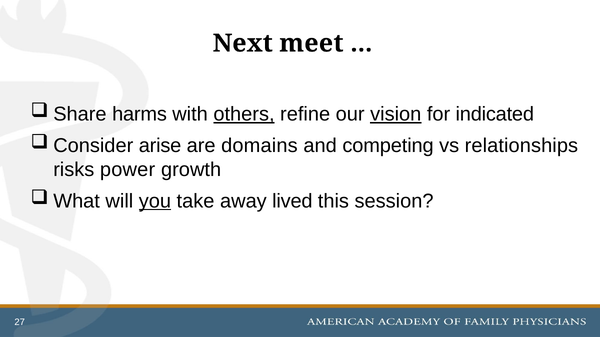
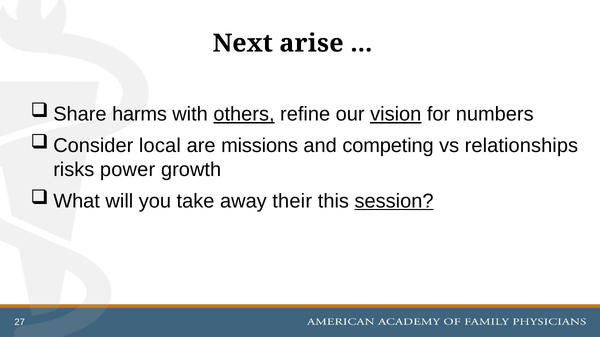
meet: meet -> arise
indicated: indicated -> numbers
arise: arise -> local
domains: domains -> missions
you underline: present -> none
lived: lived -> their
session underline: none -> present
